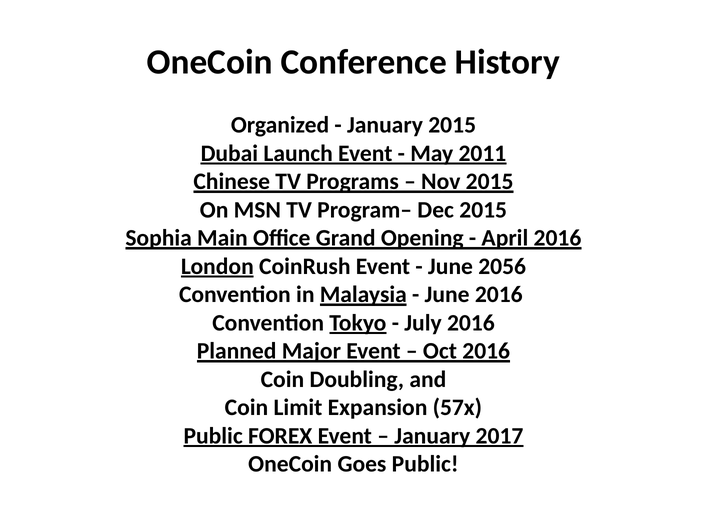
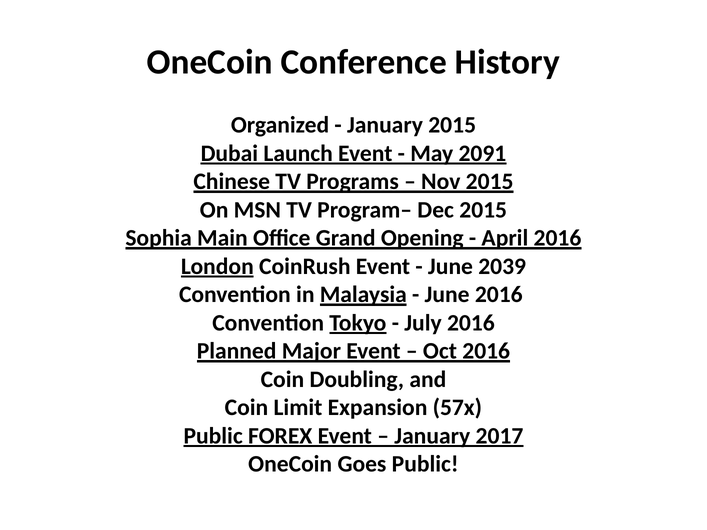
2011: 2011 -> 2091
2056: 2056 -> 2039
